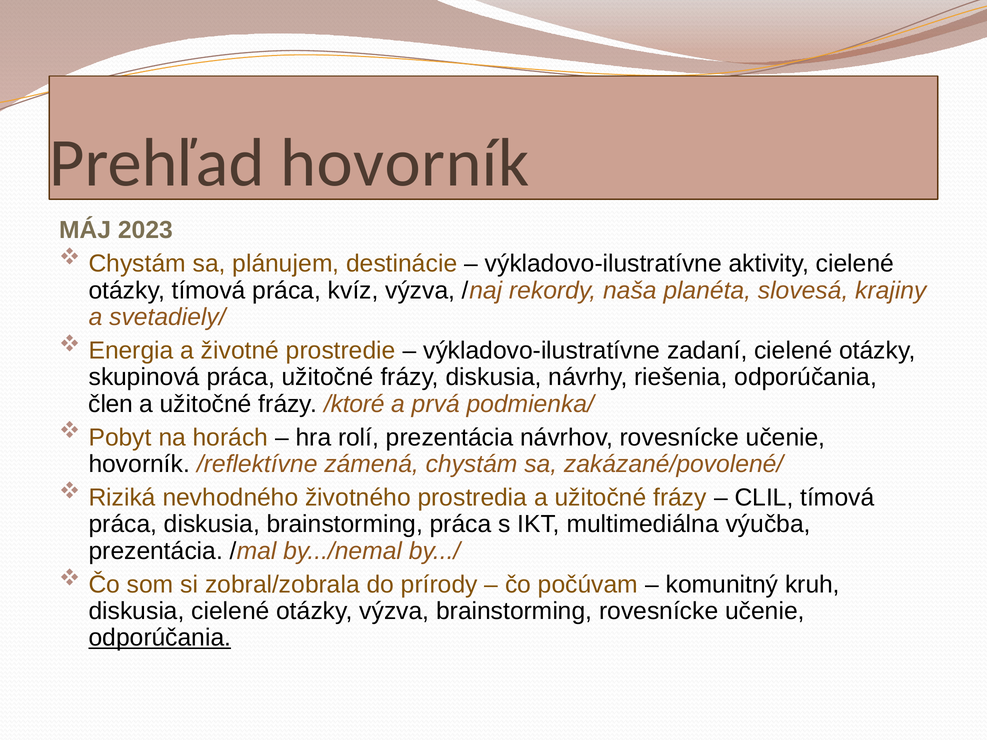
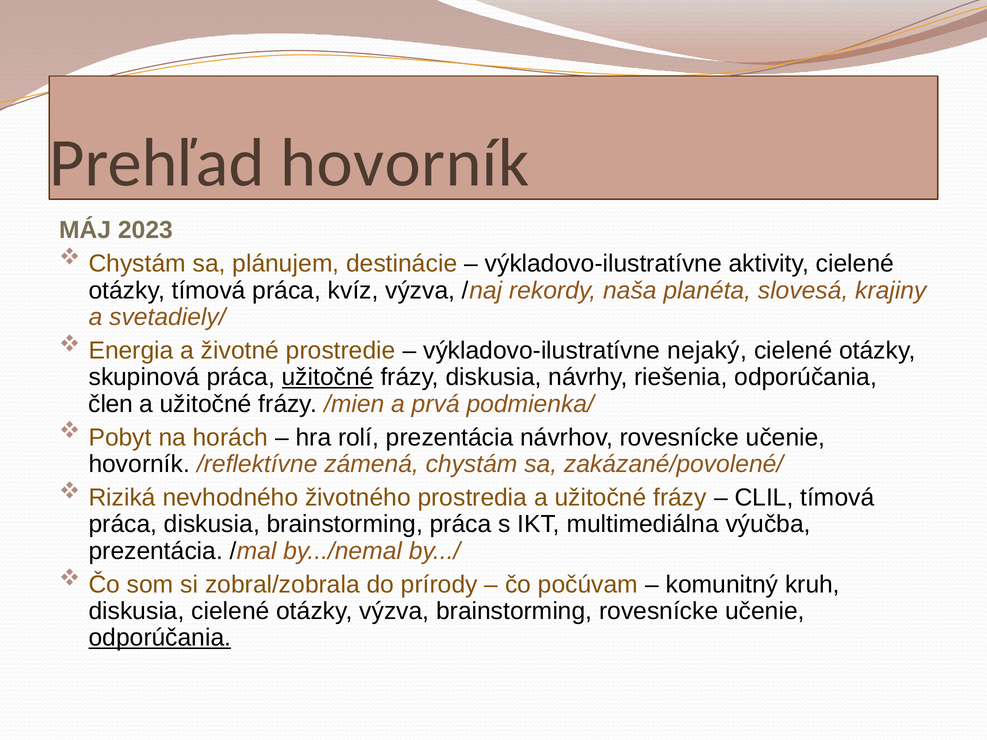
zadaní: zadaní -> nejaký
užitočné at (328, 377) underline: none -> present
/ktoré: /ktoré -> /mien
